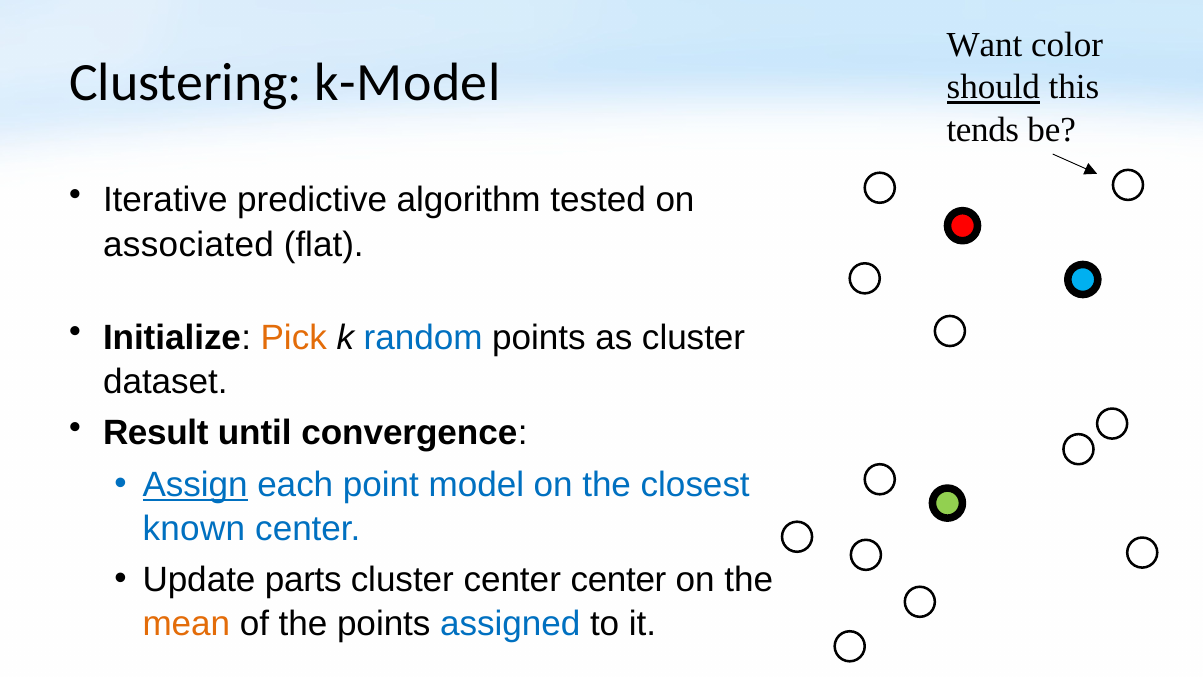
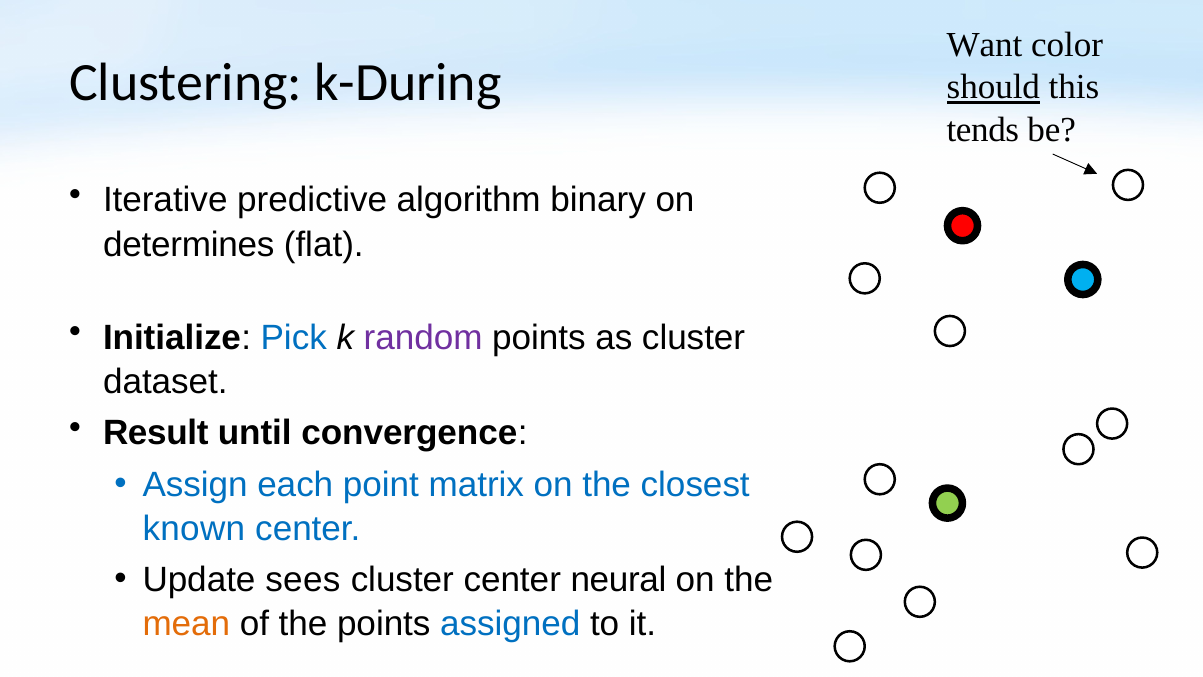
k-Model: k-Model -> k-During
tested: tested -> binary
associated: associated -> determines
Pick colour: orange -> blue
random colour: blue -> purple
Assign underline: present -> none
model: model -> matrix
parts: parts -> sees
center center: center -> neural
